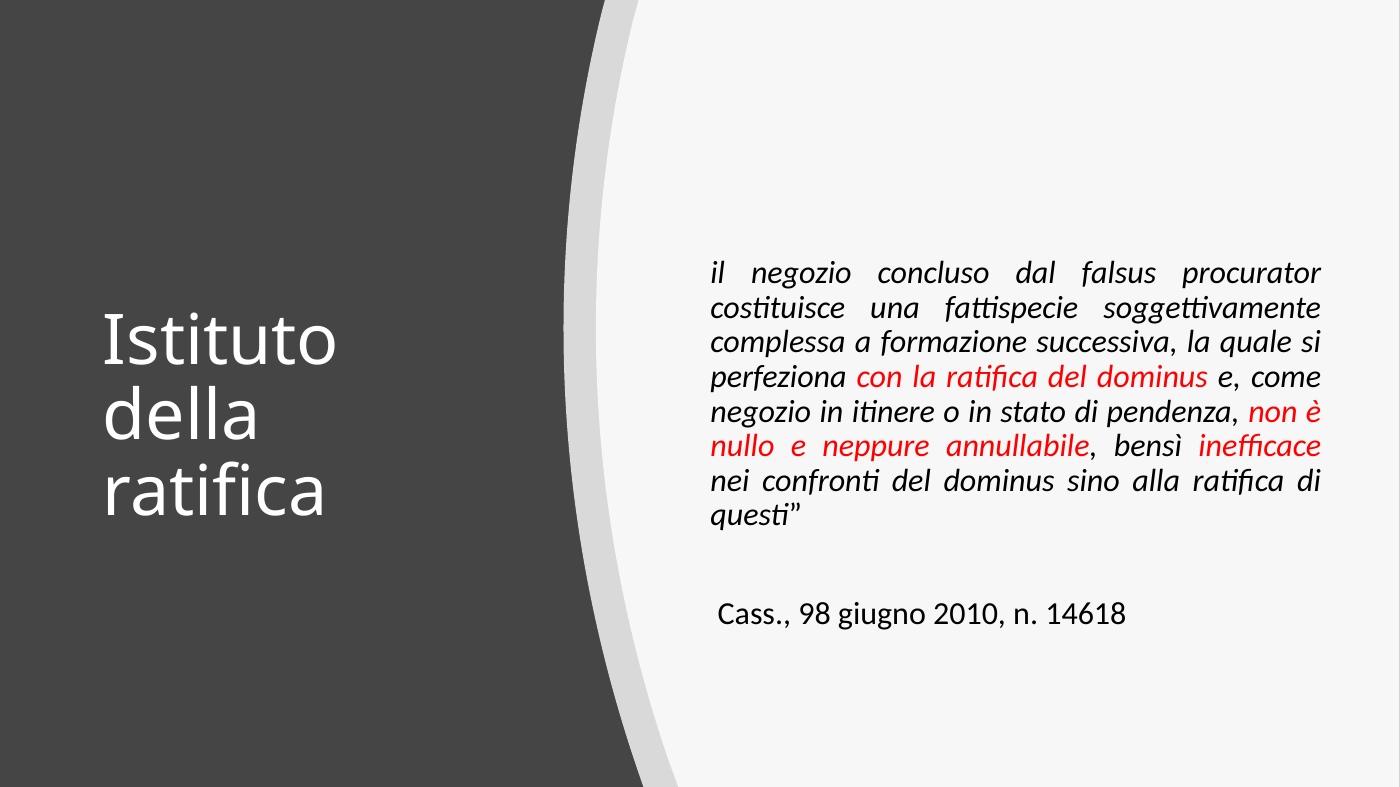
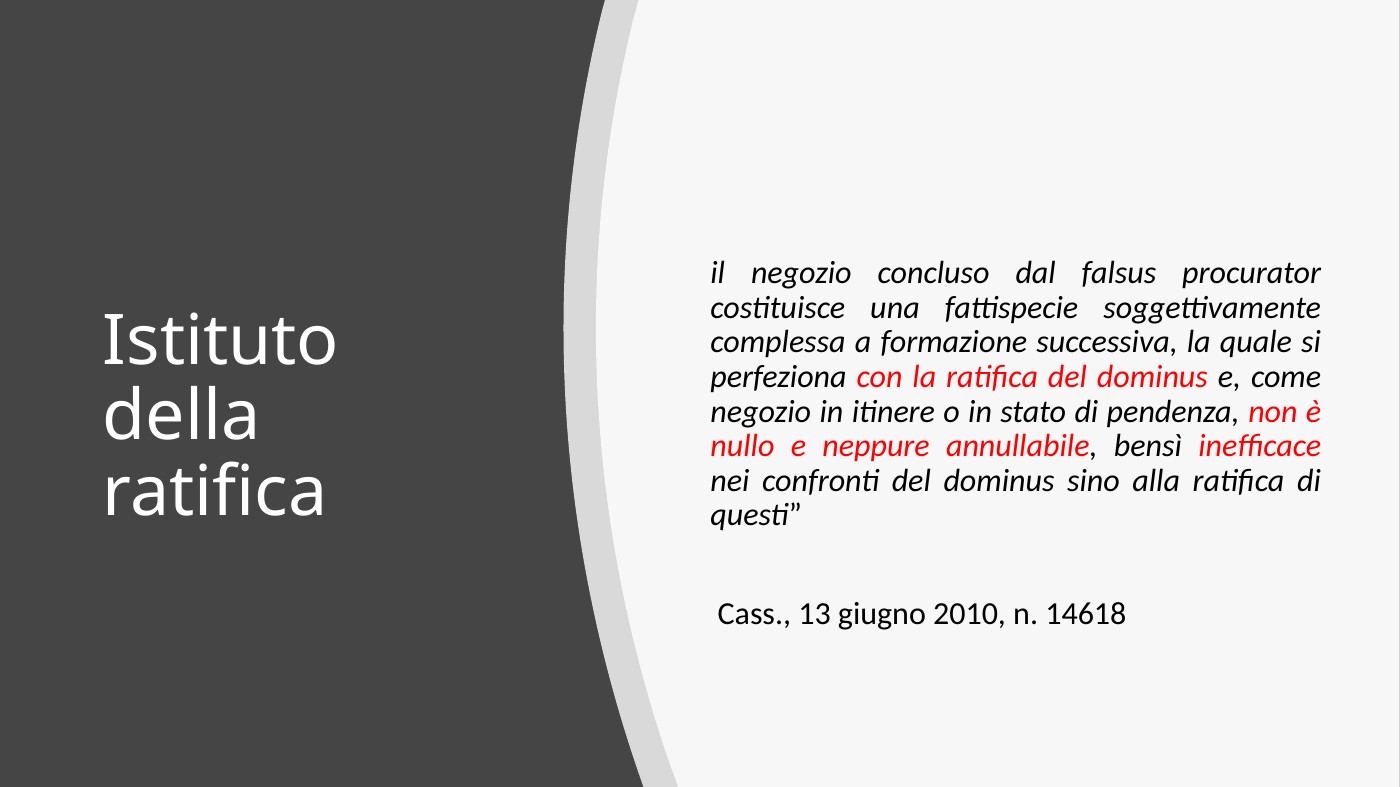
98: 98 -> 13
